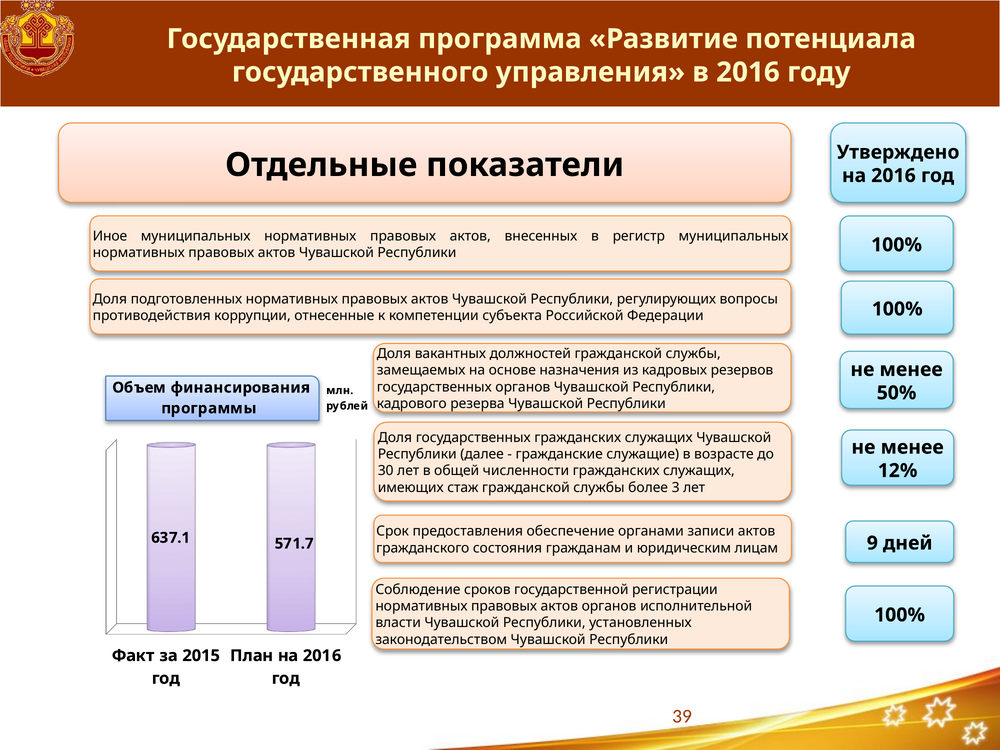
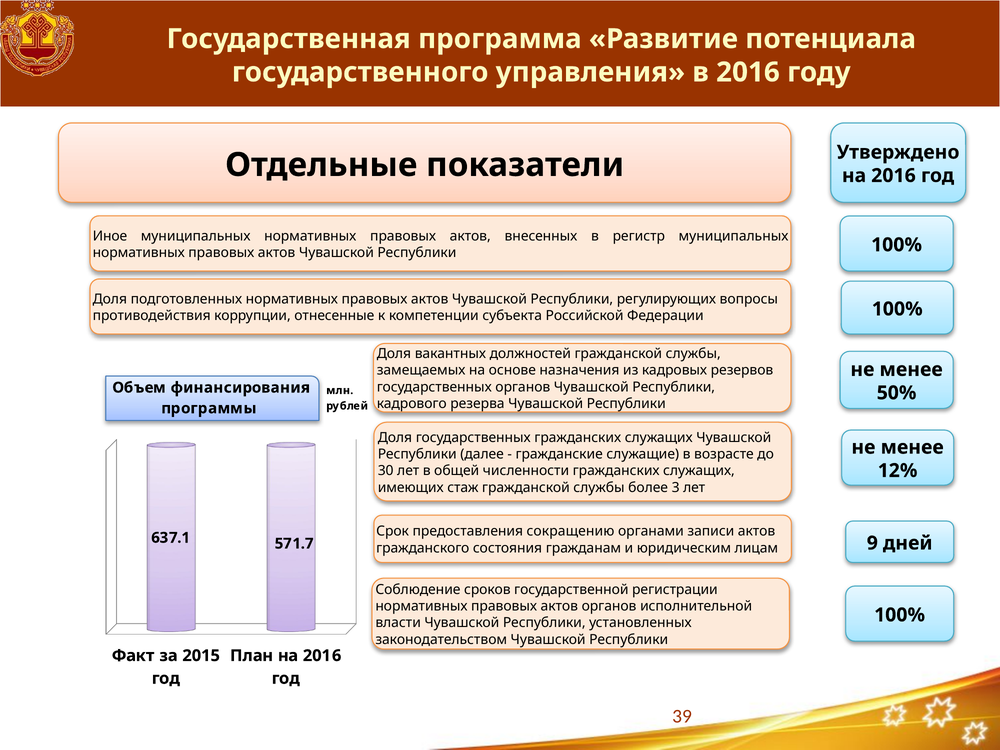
обеспечение: обеспечение -> сокращению
